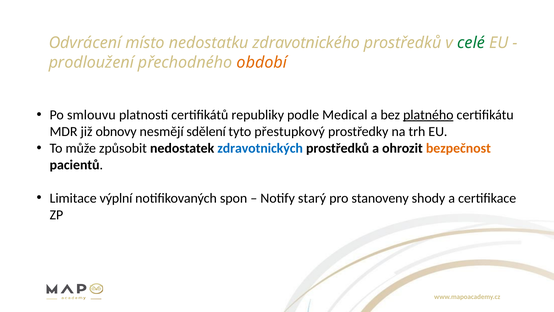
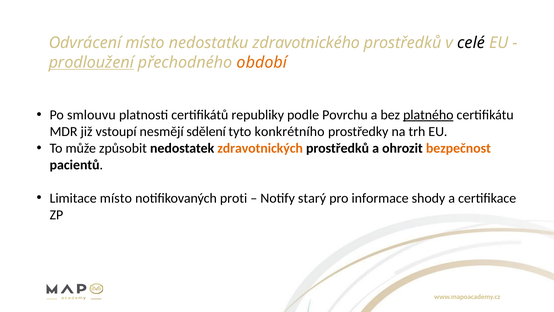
celé colour: green -> black
prodloužení underline: none -> present
Medical: Medical -> Povrchu
obnovy: obnovy -> vstoupí
přestupkový: přestupkový -> konkrétního
zdravotnických colour: blue -> orange
Limitace výplní: výplní -> místo
spon: spon -> proti
stanoveny: stanoveny -> informace
